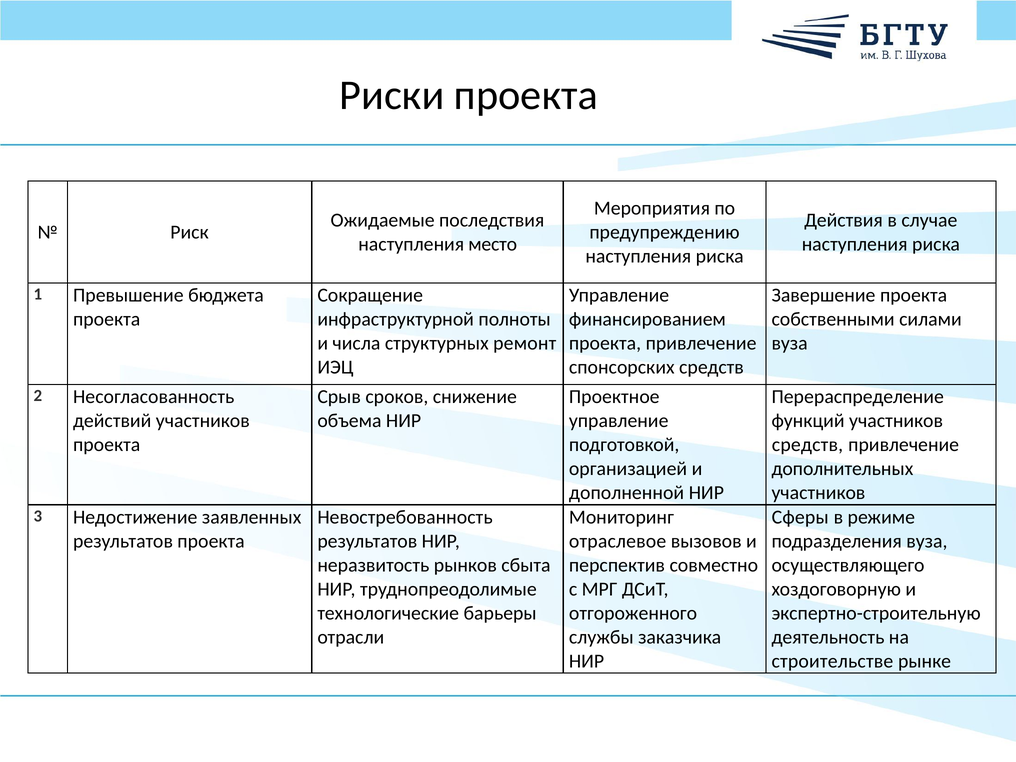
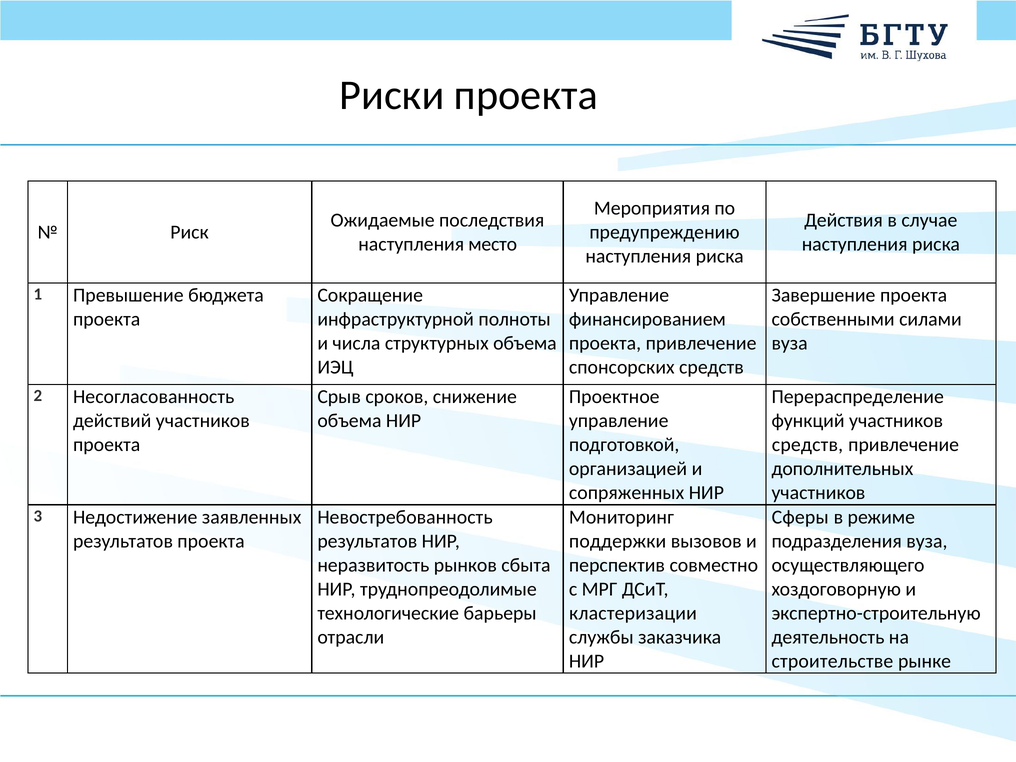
структурных ремонт: ремонт -> объема
дополненной: дополненной -> сопряженных
отраслевое: отраслевое -> поддержки
отгороженного: отгороженного -> кластеризации
